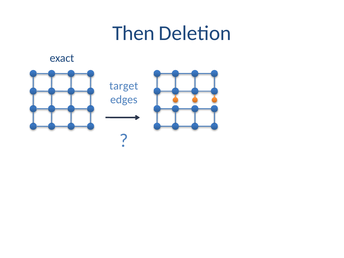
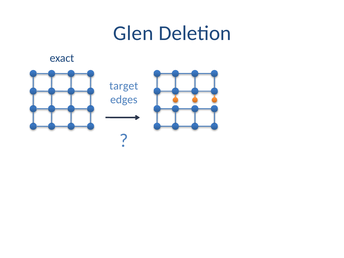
Then: Then -> Glen
